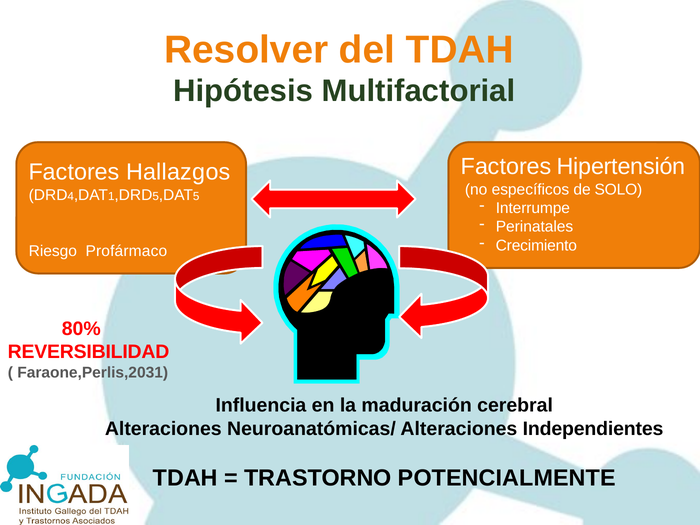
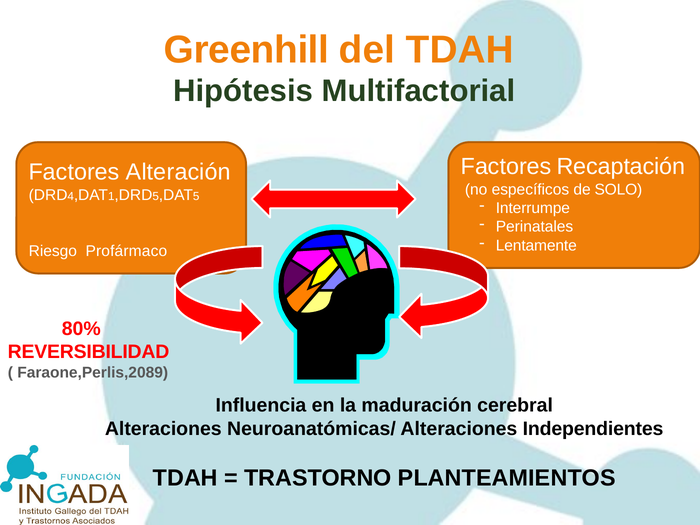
Resolver: Resolver -> Greenhill
Hipertensión: Hipertensión -> Recaptación
Hallazgos: Hallazgos -> Alteración
Crecimiento: Crecimiento -> Lentamente
Faraone,Perlis,2031: Faraone,Perlis,2031 -> Faraone,Perlis,2089
POTENCIALMENTE: POTENCIALMENTE -> PLANTEAMIENTOS
